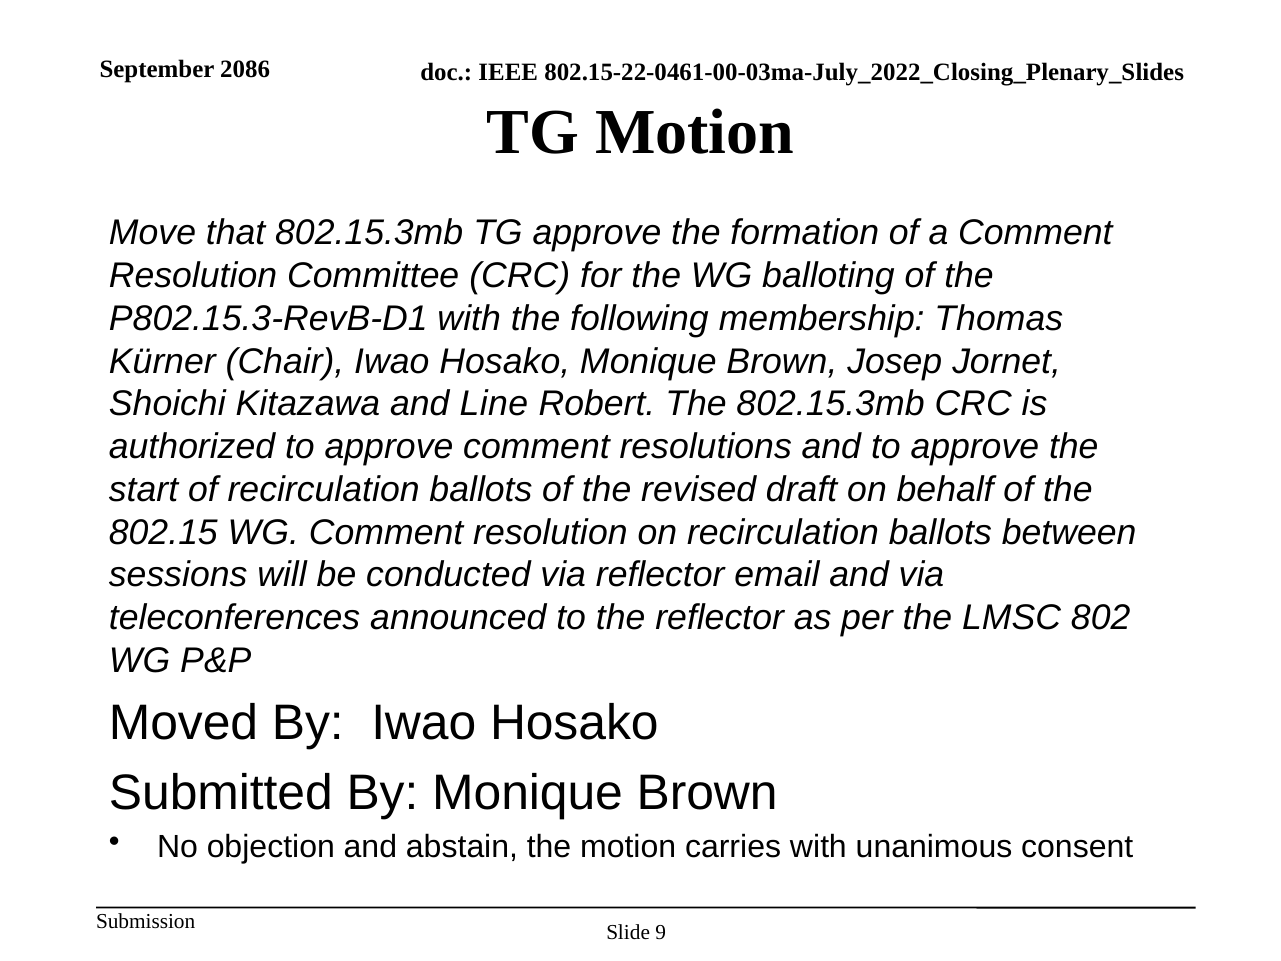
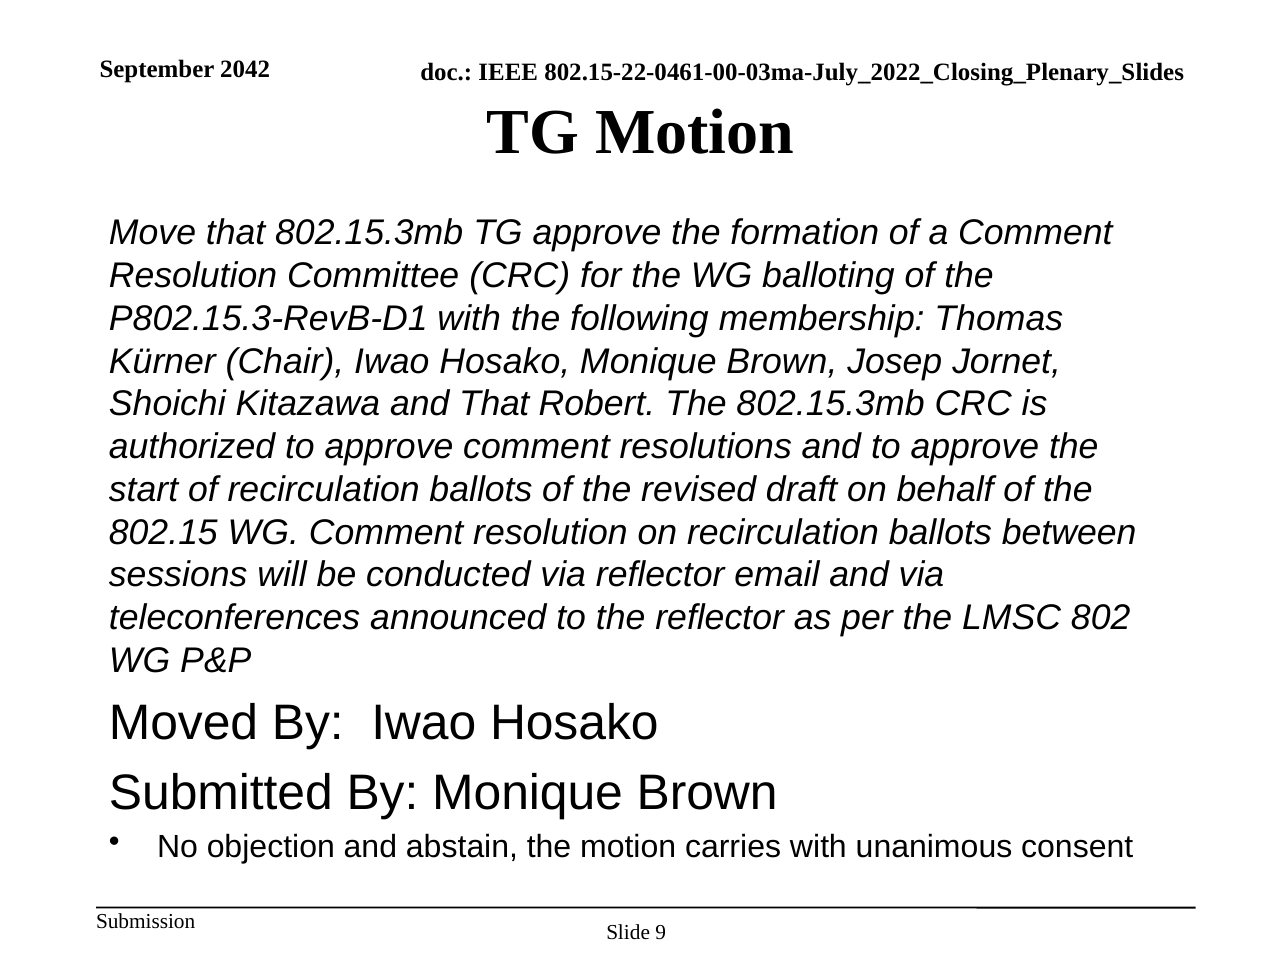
2086: 2086 -> 2042
and Line: Line -> That
